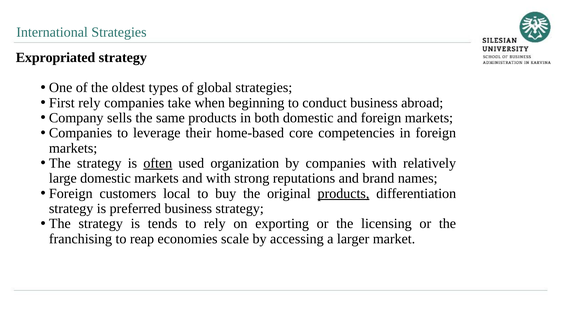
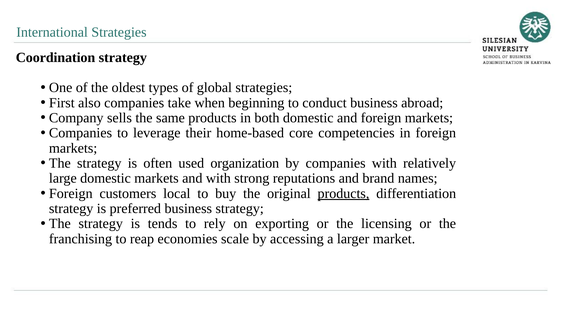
Expropriated: Expropriated -> Coordination
First rely: rely -> also
often underline: present -> none
